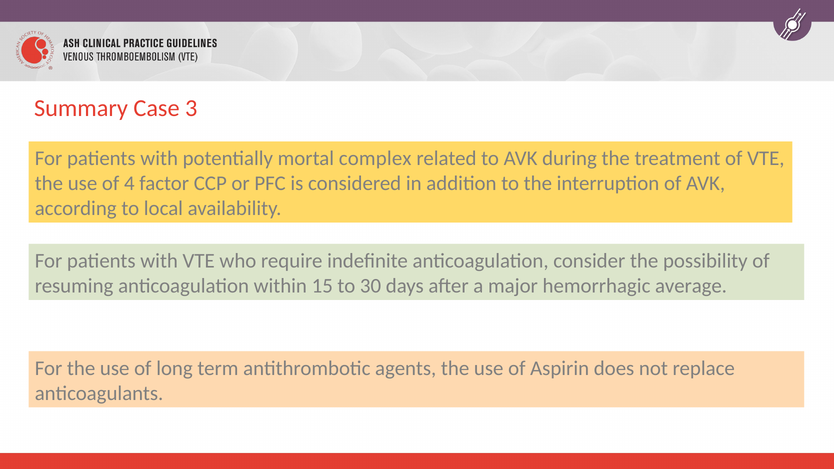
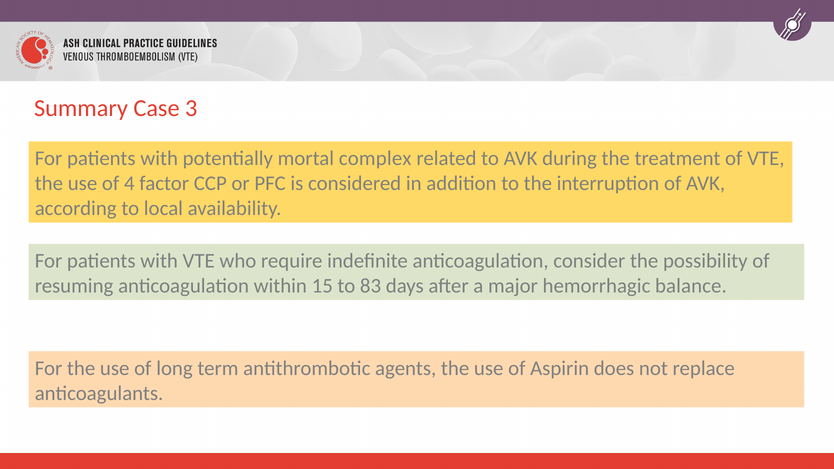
30: 30 -> 83
average: average -> balance
